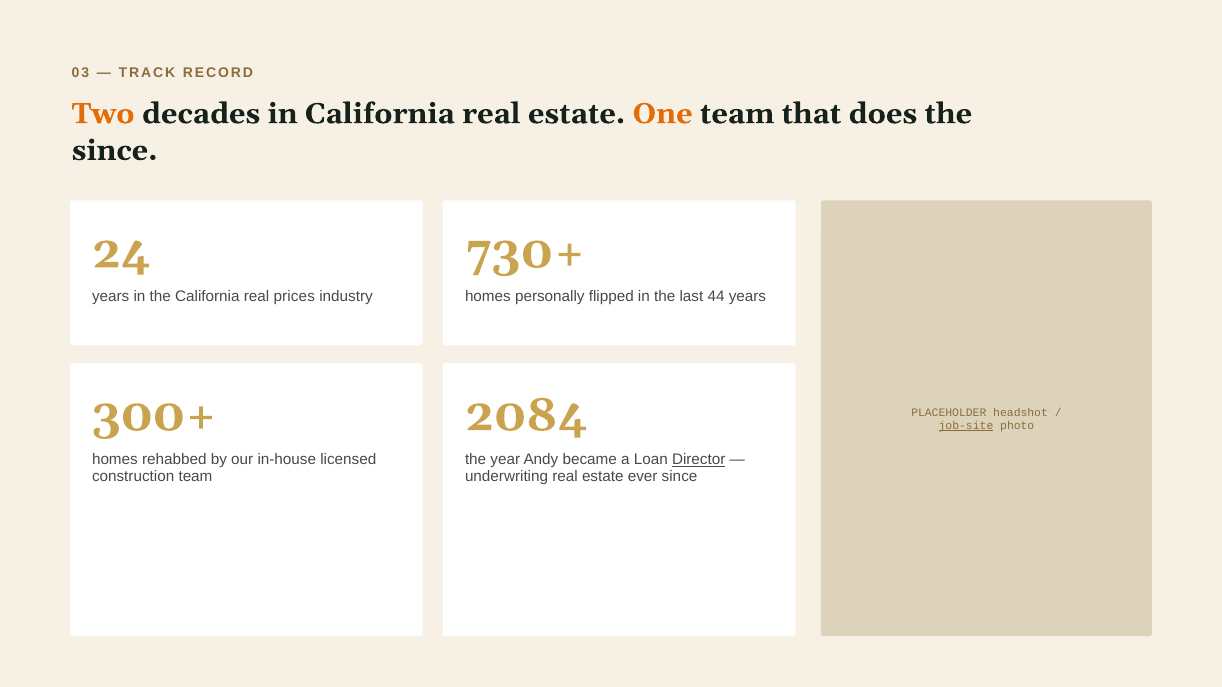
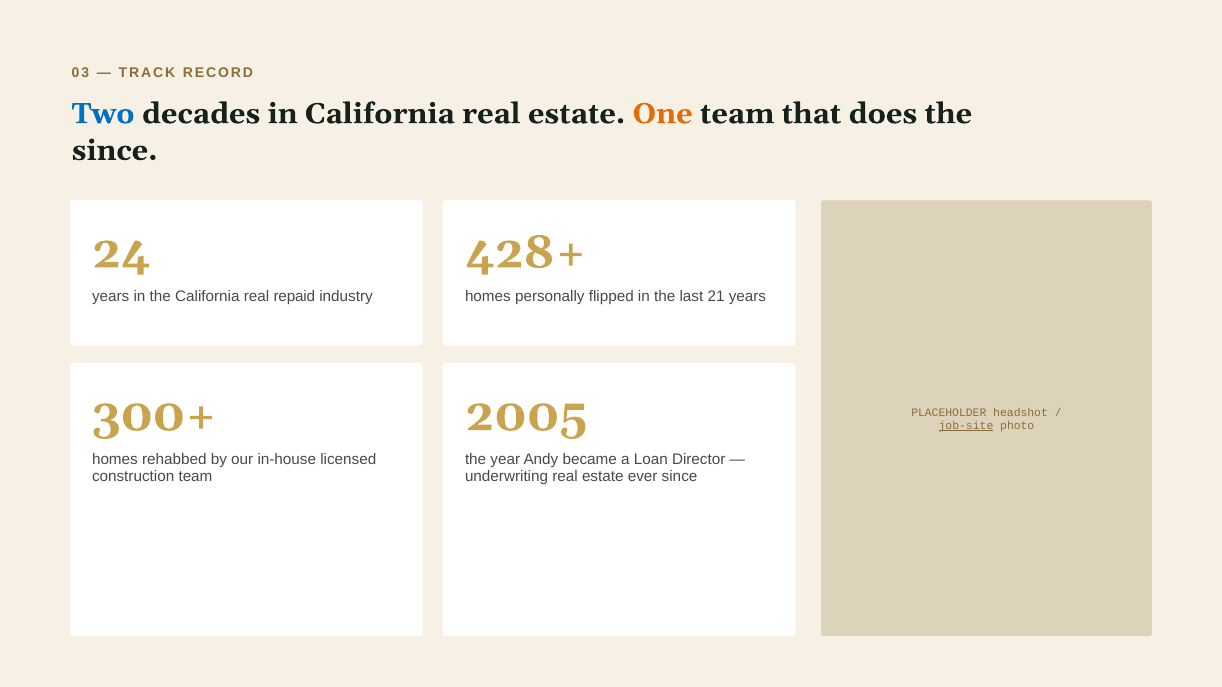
Two colour: orange -> blue
730+: 730+ -> 428+
prices: prices -> repaid
44: 44 -> 21
2084: 2084 -> 2005
Director underline: present -> none
